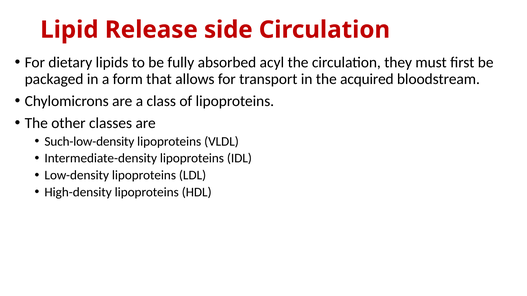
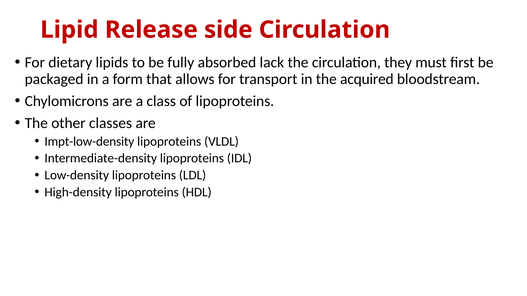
acyl: acyl -> lack
Such-low-density: Such-low-density -> Impt-low-density
